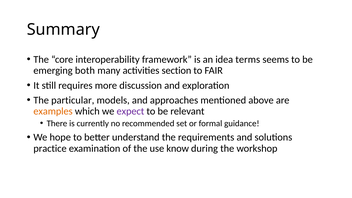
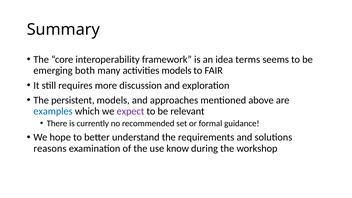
activities section: section -> models
particular: particular -> persistent
examples colour: orange -> blue
practice: practice -> reasons
